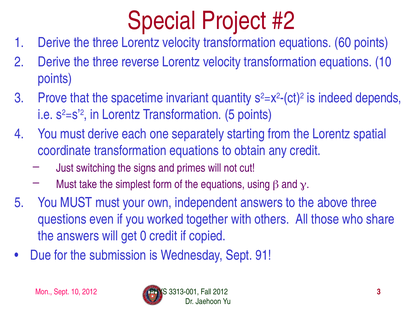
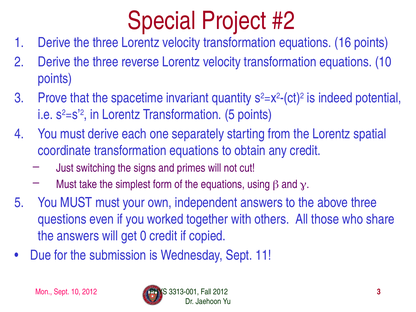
60: 60 -> 16
depends: depends -> potential
91: 91 -> 11
